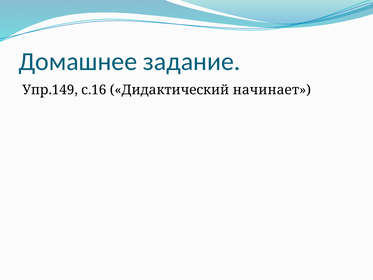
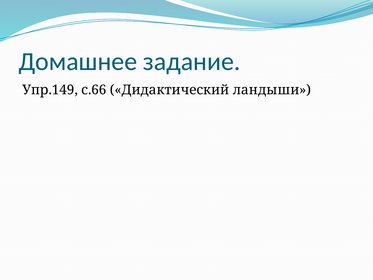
с.16: с.16 -> с.66
начинает: начинает -> ландыши
